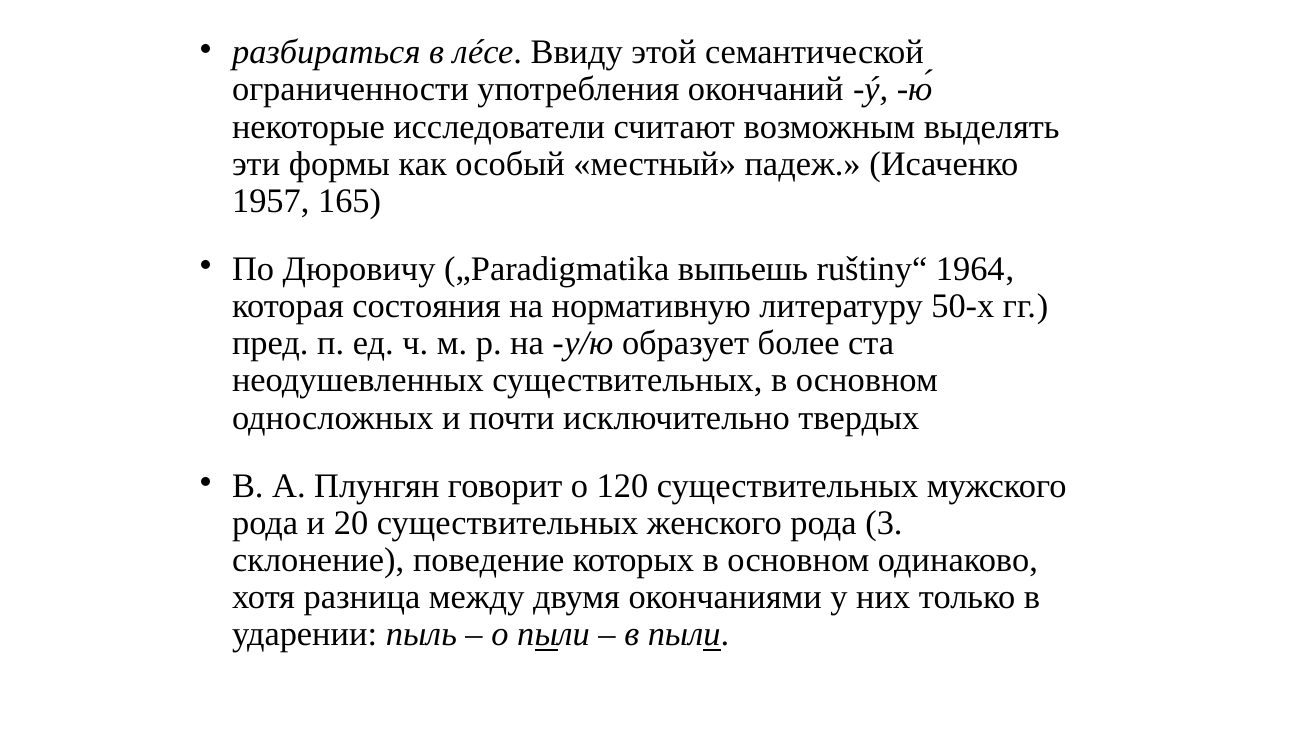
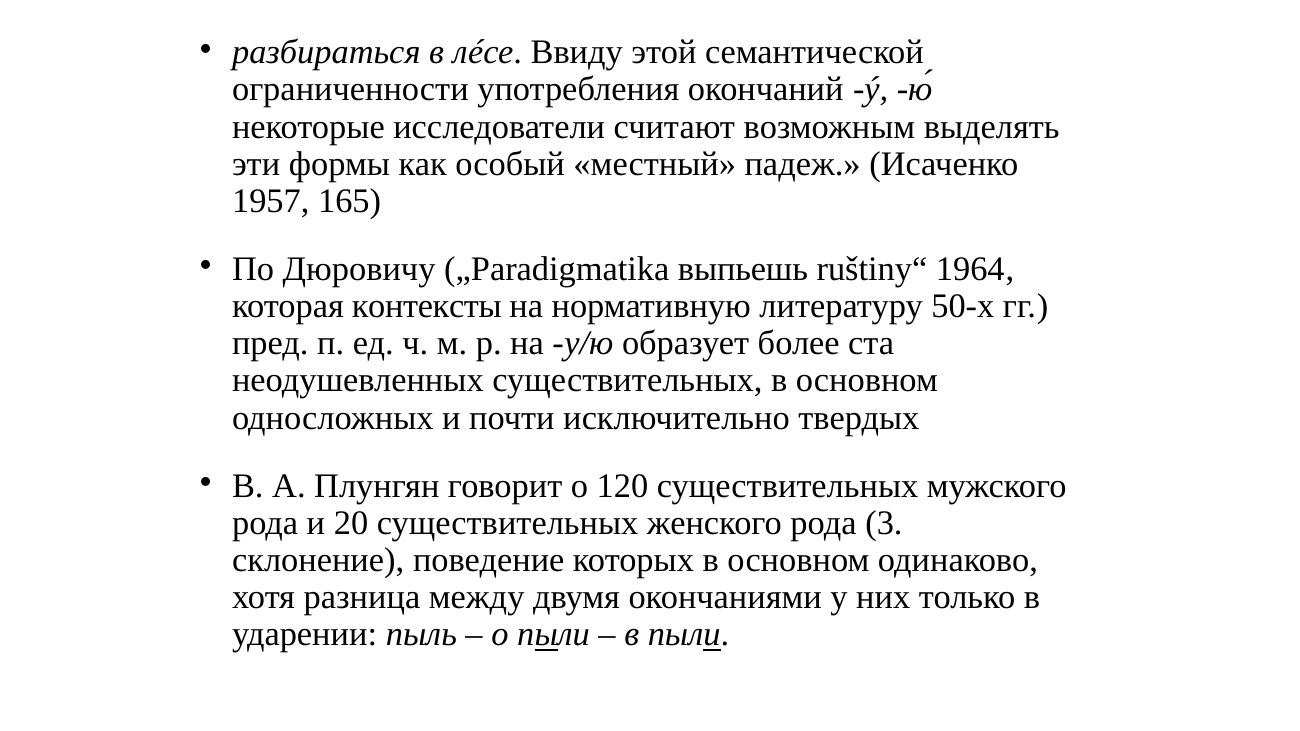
состояния: состояния -> контексты
